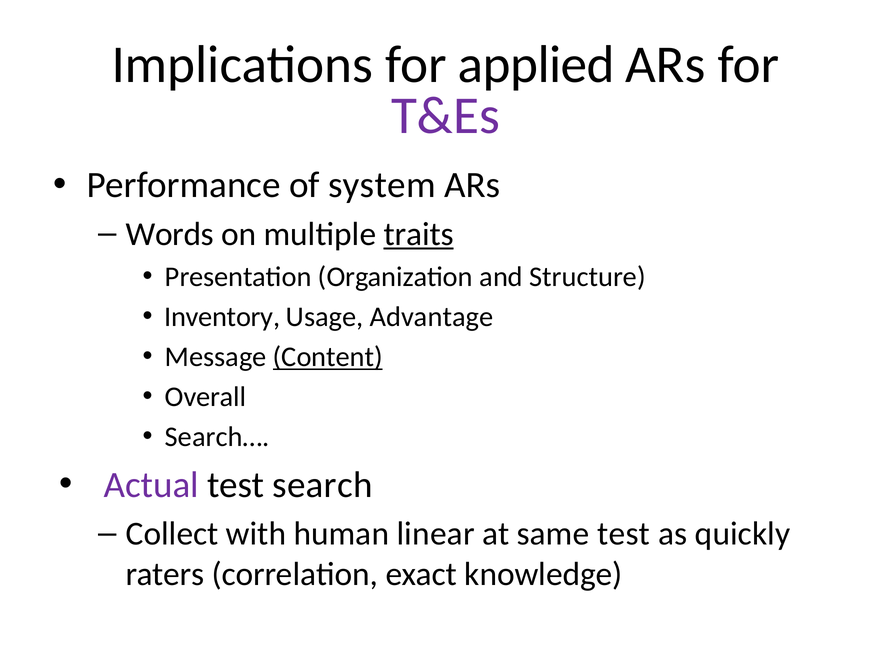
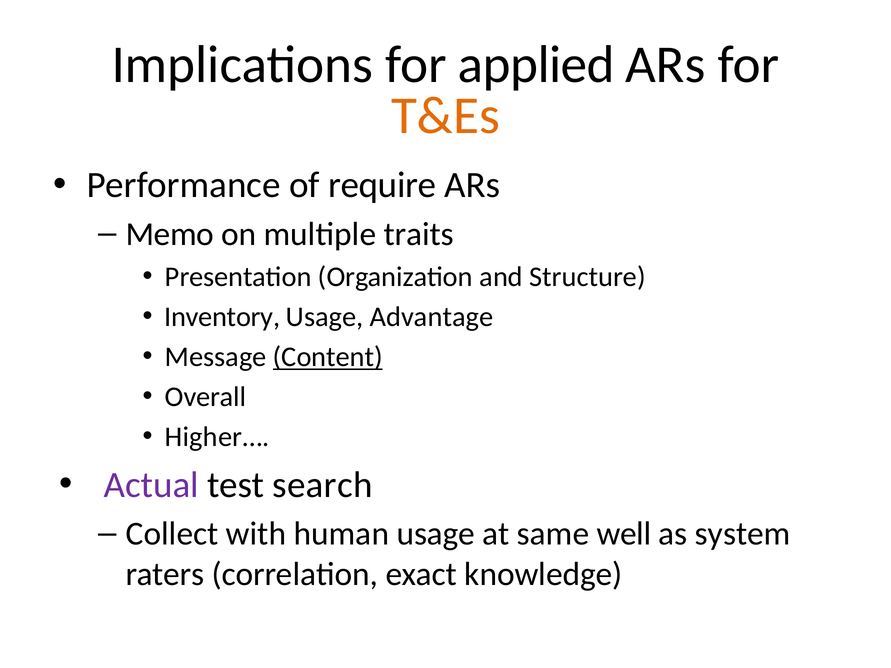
T&Es colour: purple -> orange
system: system -> require
Words: Words -> Memo
traits underline: present -> none
Search…: Search… -> Higher…
human linear: linear -> usage
same test: test -> well
quickly: quickly -> system
